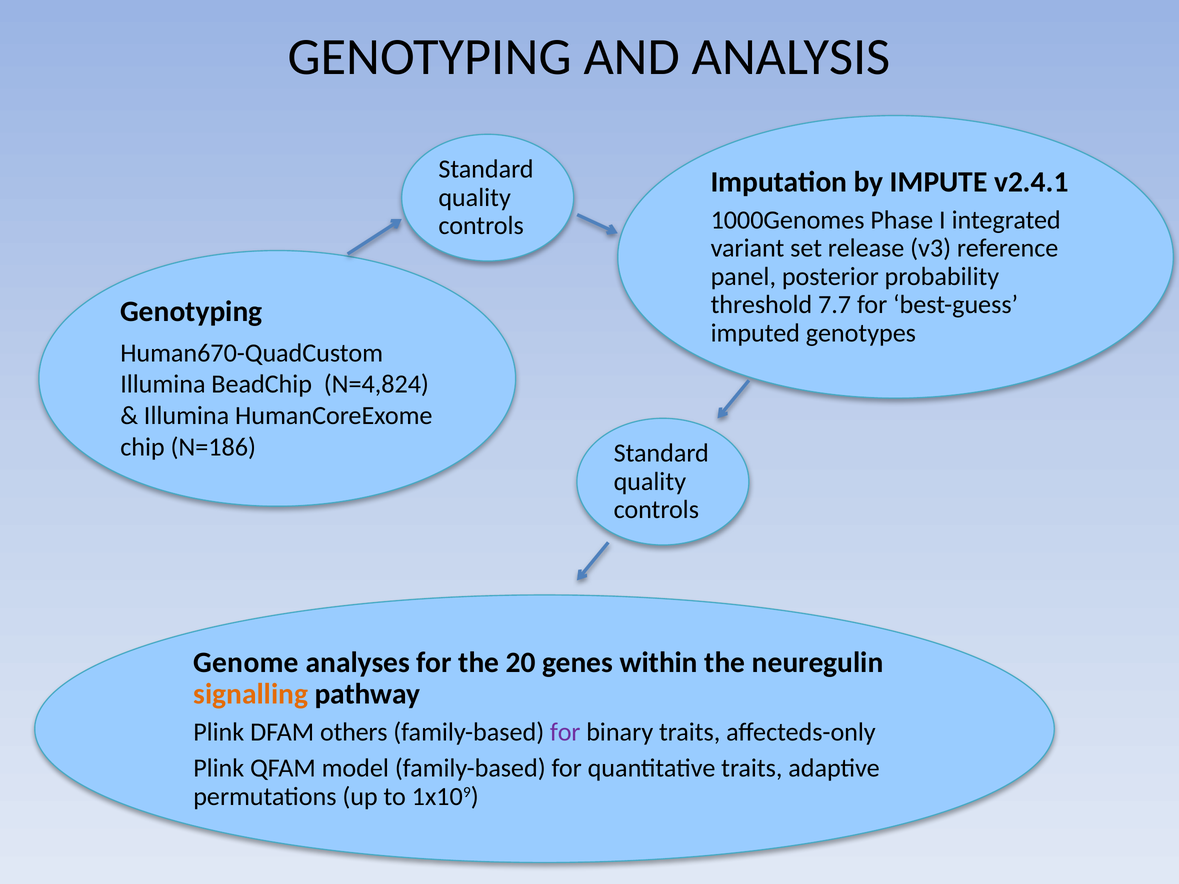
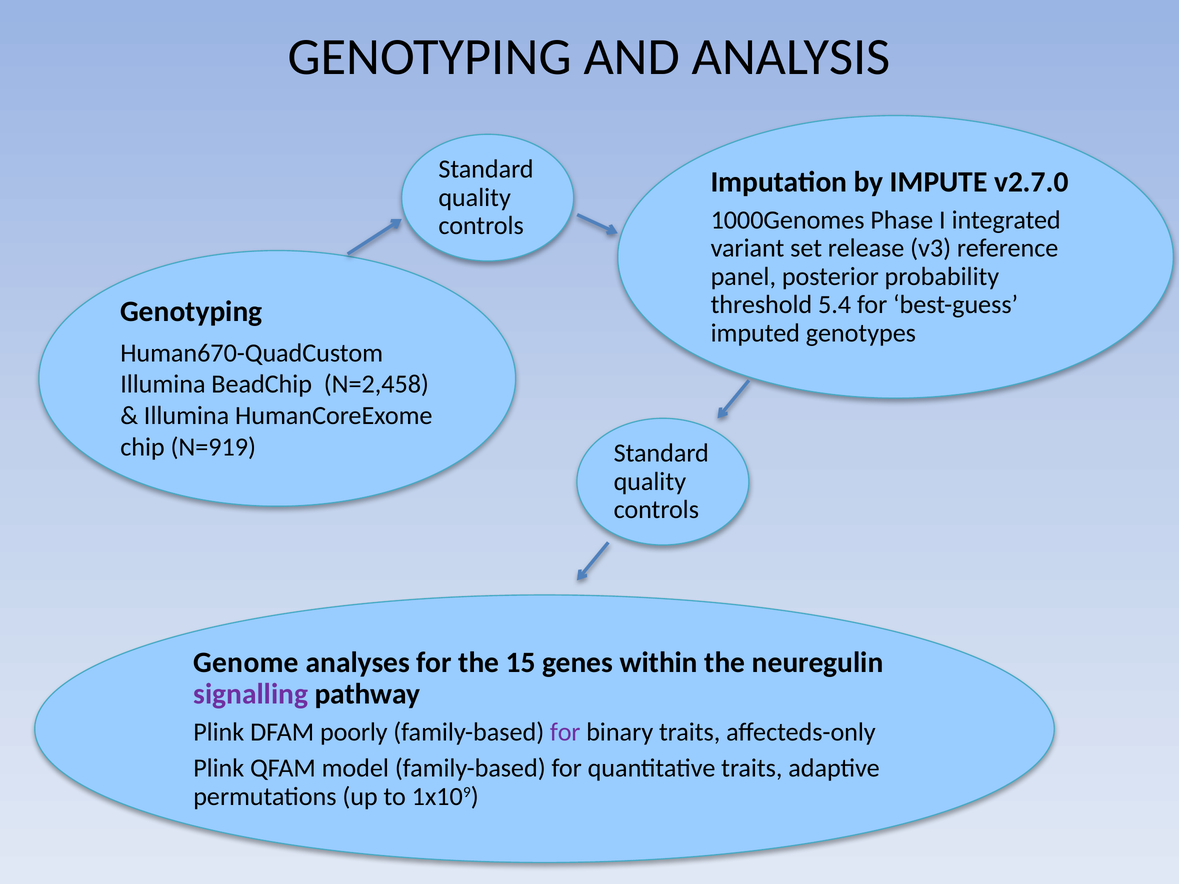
v2.4.1: v2.4.1 -> v2.7.0
7.7: 7.7 -> 5.4
N=4,824: N=4,824 -> N=2,458
N=186: N=186 -> N=919
20: 20 -> 15
signalling colour: orange -> purple
others: others -> poorly
